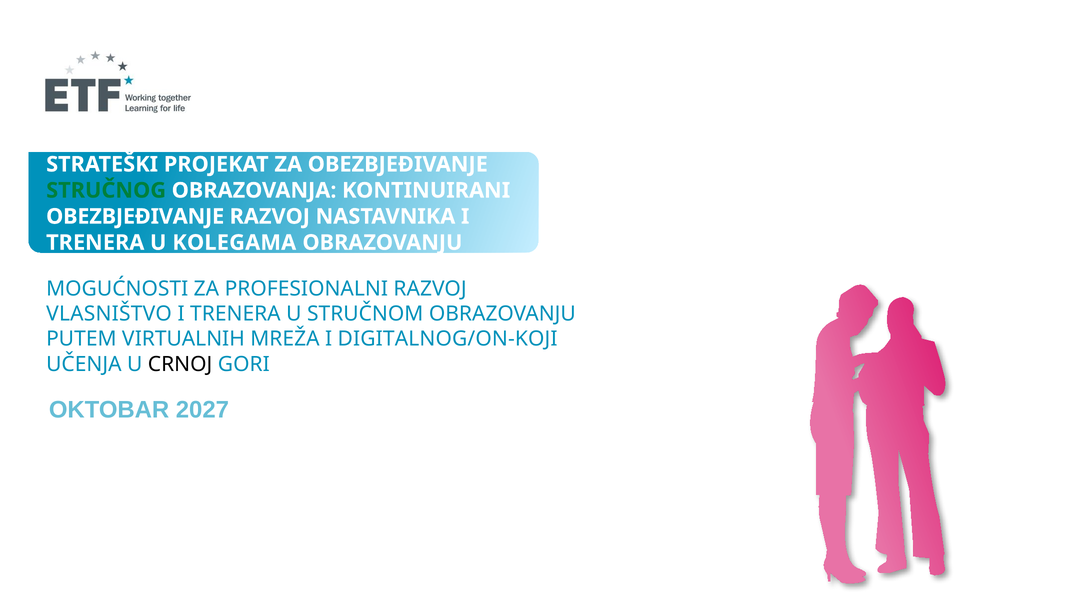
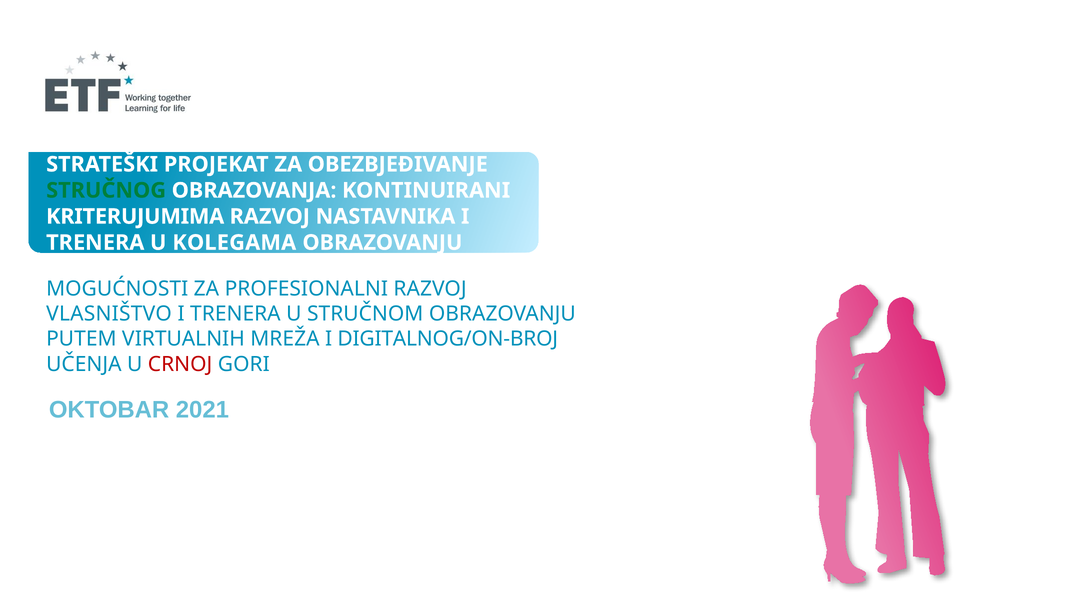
OBEZBJEĐIVANJE at (135, 217): OBEZBJEĐIVANJE -> KRITERUJUMIMA
DIGITALNOG/ON-KOJI: DIGITALNOG/ON-KOJI -> DIGITALNOG/ON-BROJ
CRNOJ colour: black -> red
2027: 2027 -> 2021
